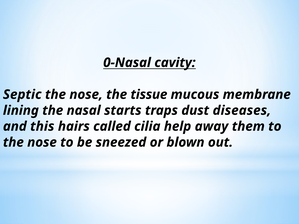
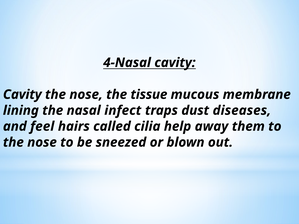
0-Nasal: 0-Nasal -> 4-Nasal
Septic at (22, 95): Septic -> Cavity
starts: starts -> infect
this: this -> feel
